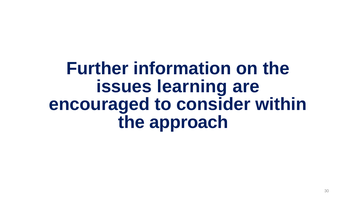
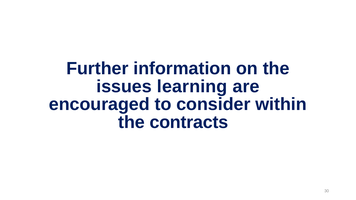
approach: approach -> contracts
